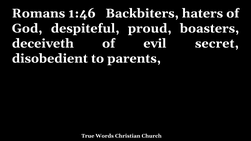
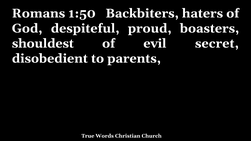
1:46: 1:46 -> 1:50
deceiveth: deceiveth -> shouldest
